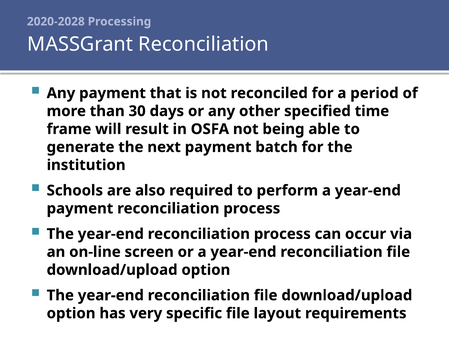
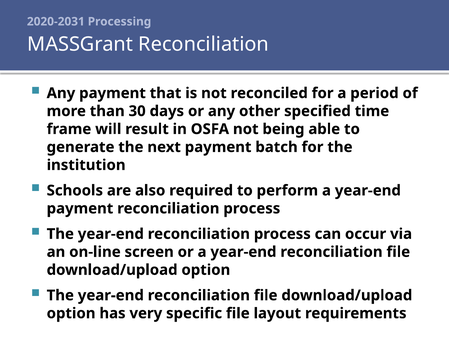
2020-2028: 2020-2028 -> 2020-2031
